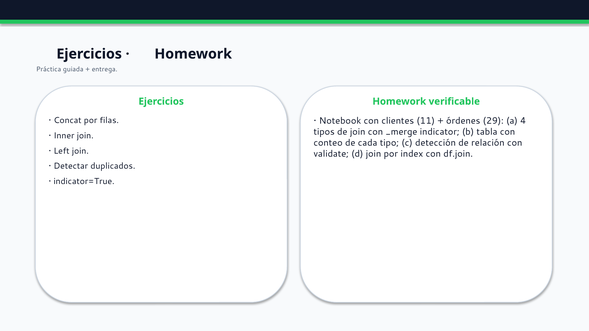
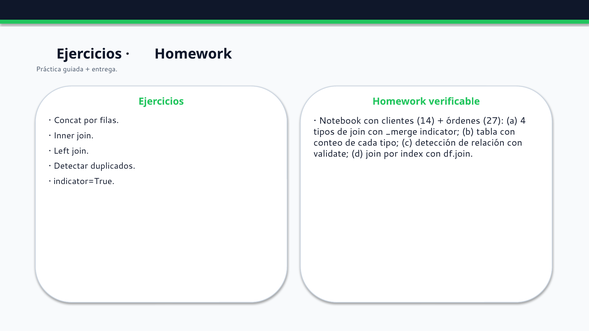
11: 11 -> 14
29: 29 -> 27
